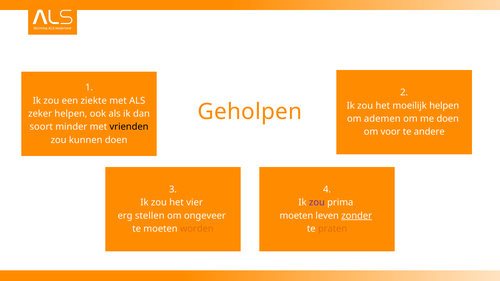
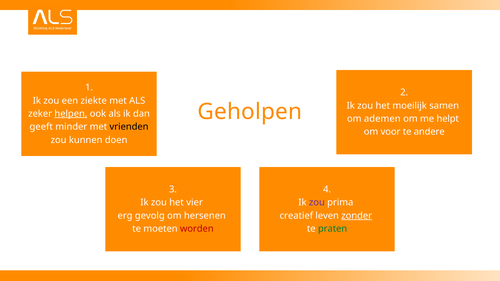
moeilijk helpen: helpen -> samen
helpen at (71, 114) underline: none -> present
me doen: doen -> helpt
soort: soort -> geeft
stellen: stellen -> gevolg
ongeveer: ongeveer -> hersenen
moeten at (296, 216): moeten -> creatief
worden colour: orange -> red
praten colour: orange -> green
